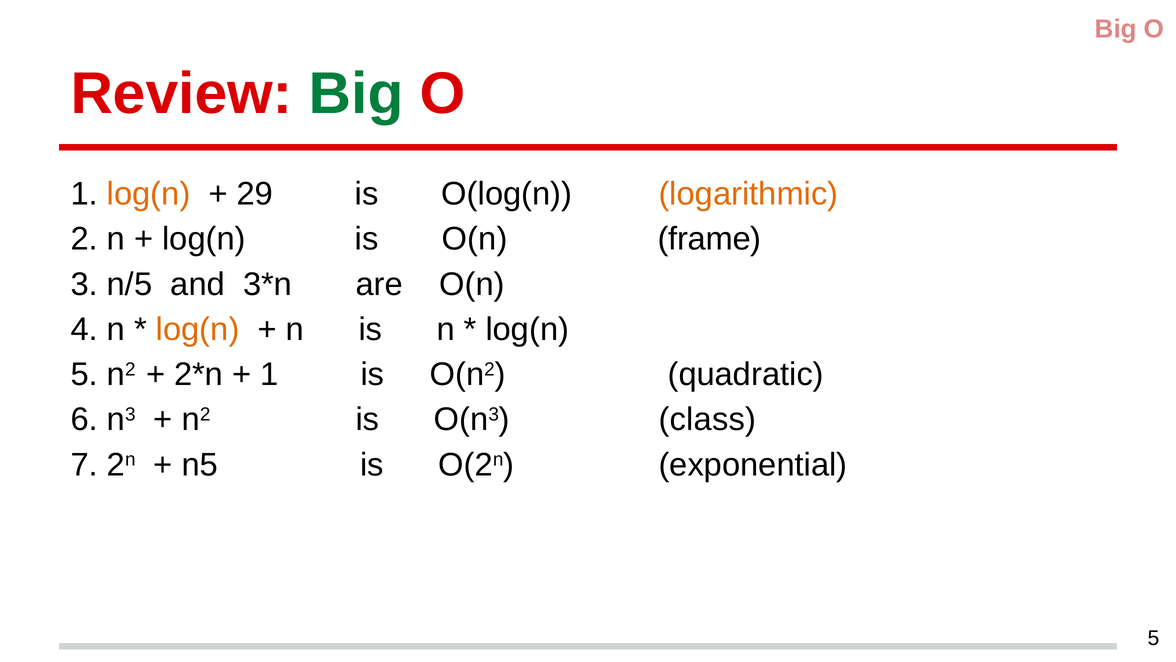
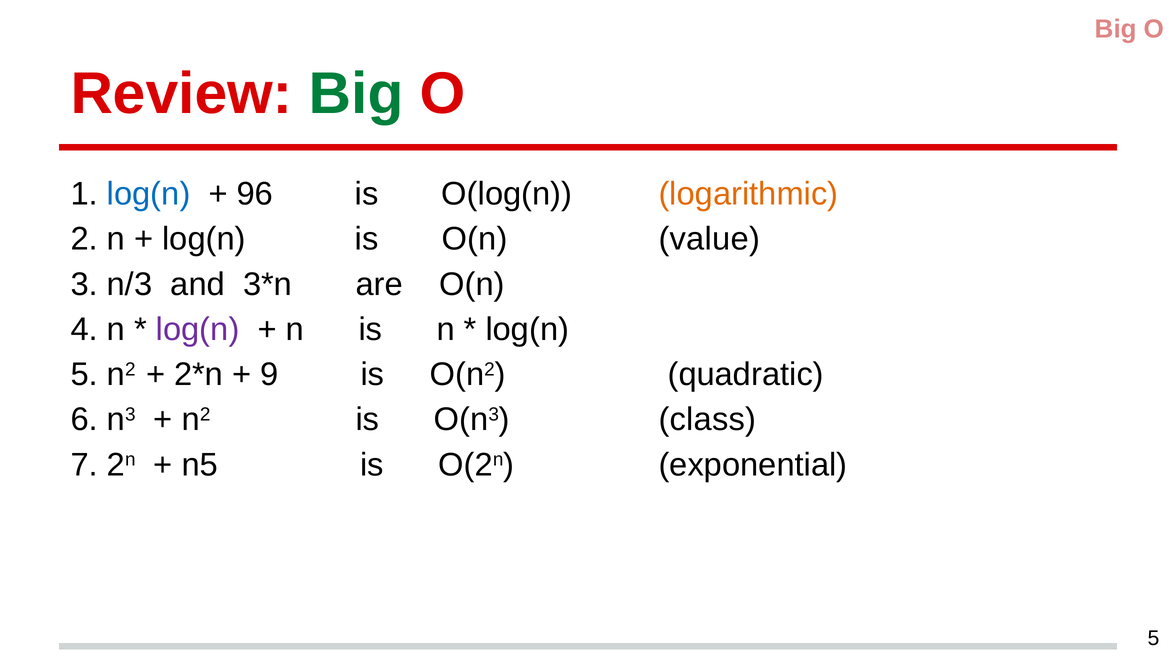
log(n at (149, 194) colour: orange -> blue
29: 29 -> 96
frame: frame -> value
n/5: n/5 -> n/3
log(n at (198, 329) colour: orange -> purple
1 at (270, 374): 1 -> 9
